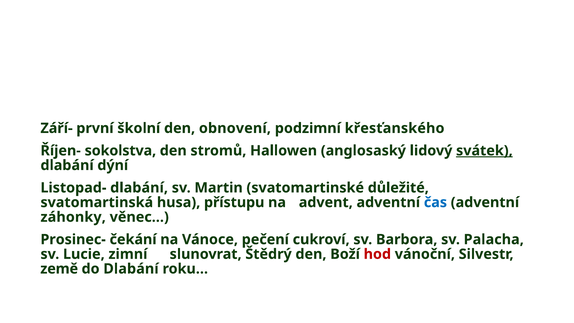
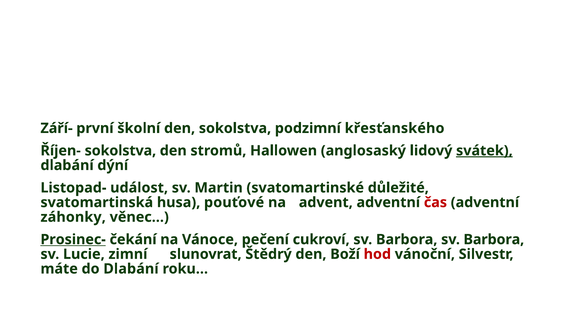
den obnovení: obnovení -> sokolstva
Listopad- dlabání: dlabání -> událost
přístupu: přístupu -> pouťové
čas colour: blue -> red
Prosinec- underline: none -> present
Barbora sv Palacha: Palacha -> Barbora
země: země -> máte
